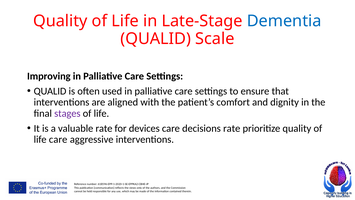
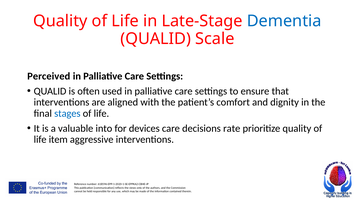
Improving: Improving -> Perceived
stages colour: purple -> blue
valuable rate: rate -> into
life care: care -> item
